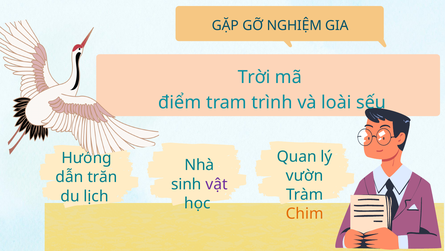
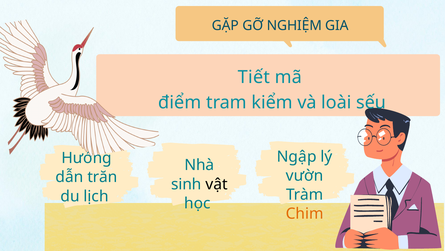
Trời: Trời -> Tiết
trình: trình -> kiểm
Quan: Quan -> Ngập
vật colour: purple -> black
